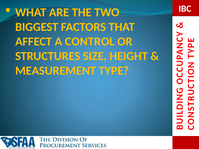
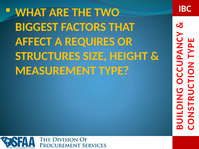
CONTROL: CONTROL -> REQUIRES
